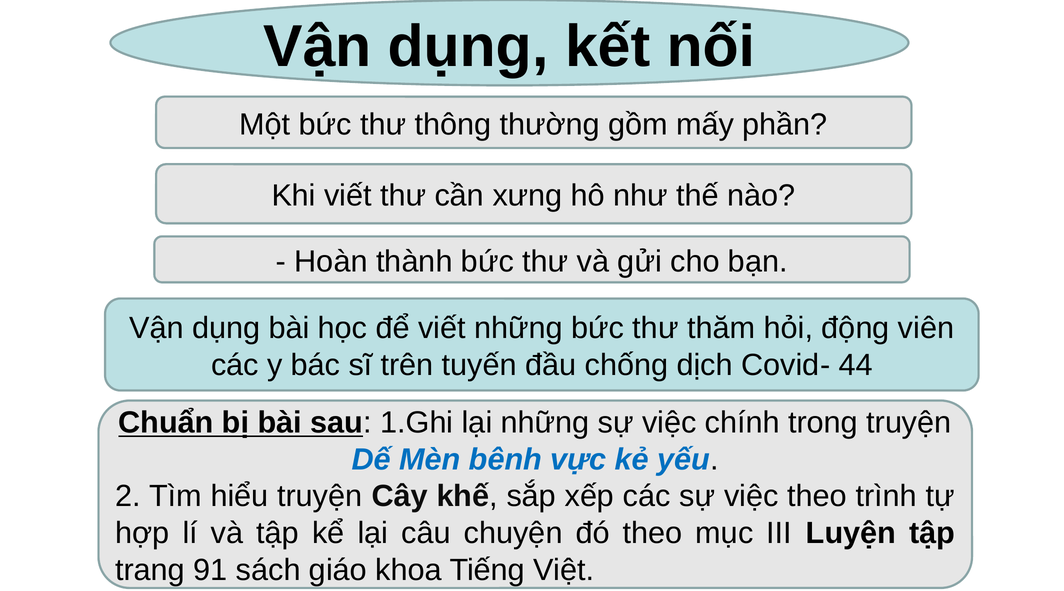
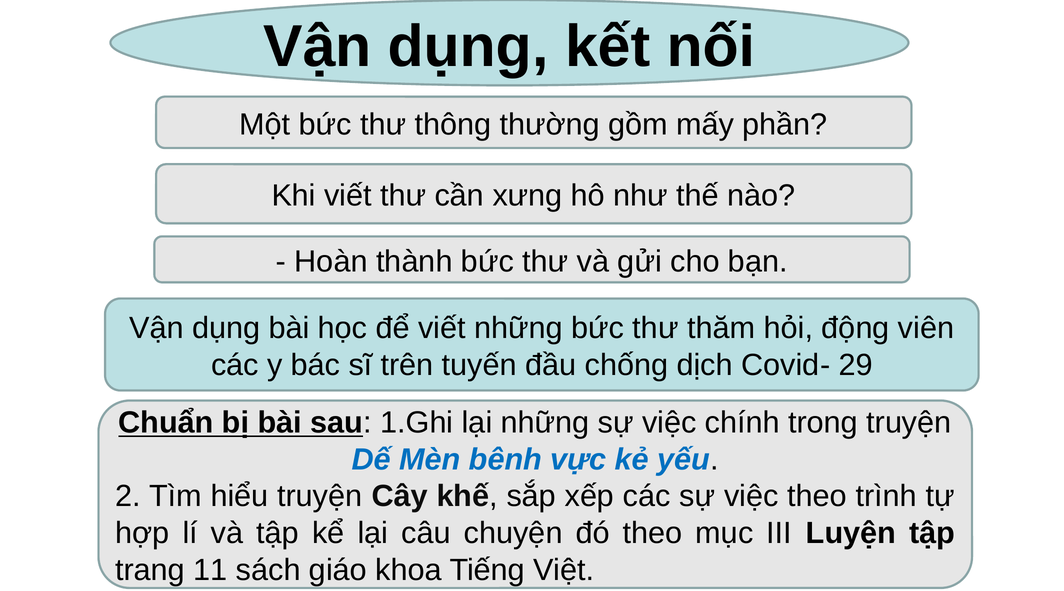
44: 44 -> 29
91: 91 -> 11
